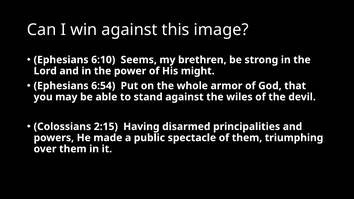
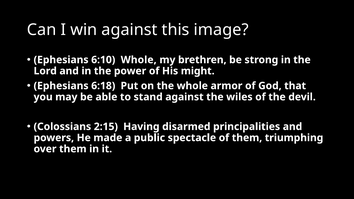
6:10 Seems: Seems -> Whole
6:54: 6:54 -> 6:18
